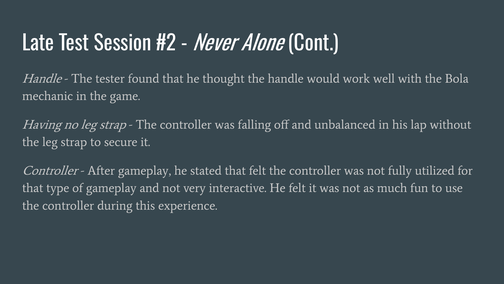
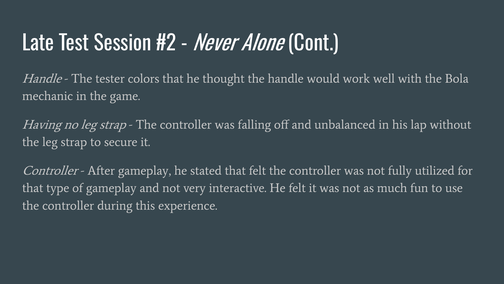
found: found -> colors
